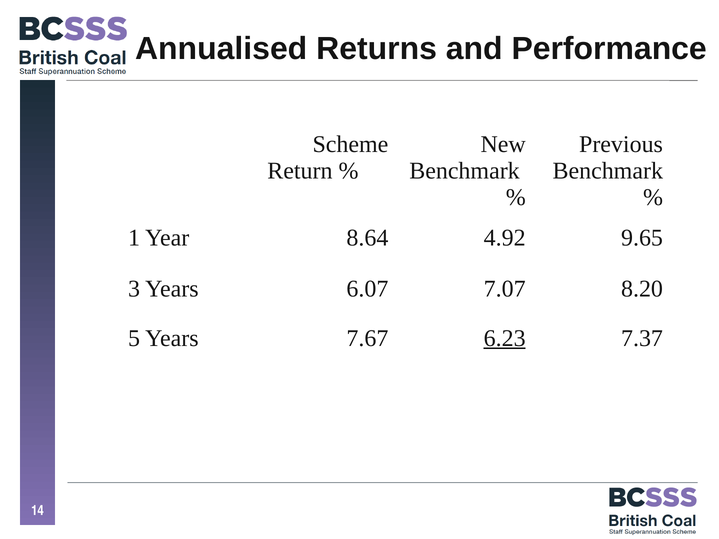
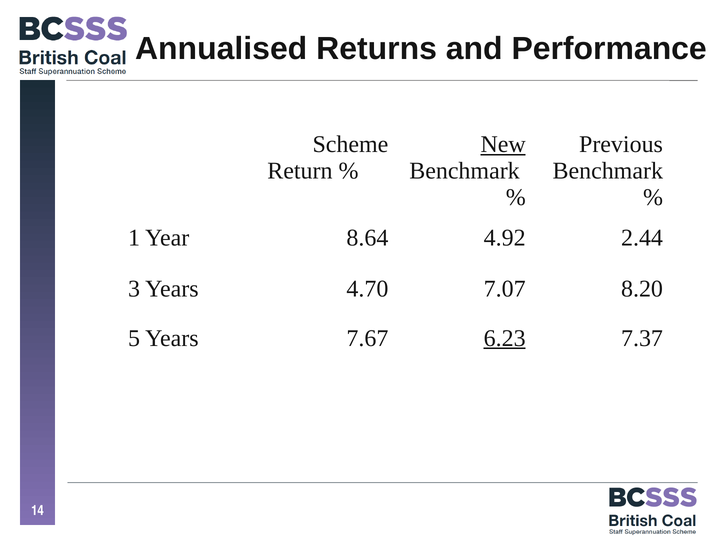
New underline: none -> present
9.65: 9.65 -> 2.44
6.07: 6.07 -> 4.70
